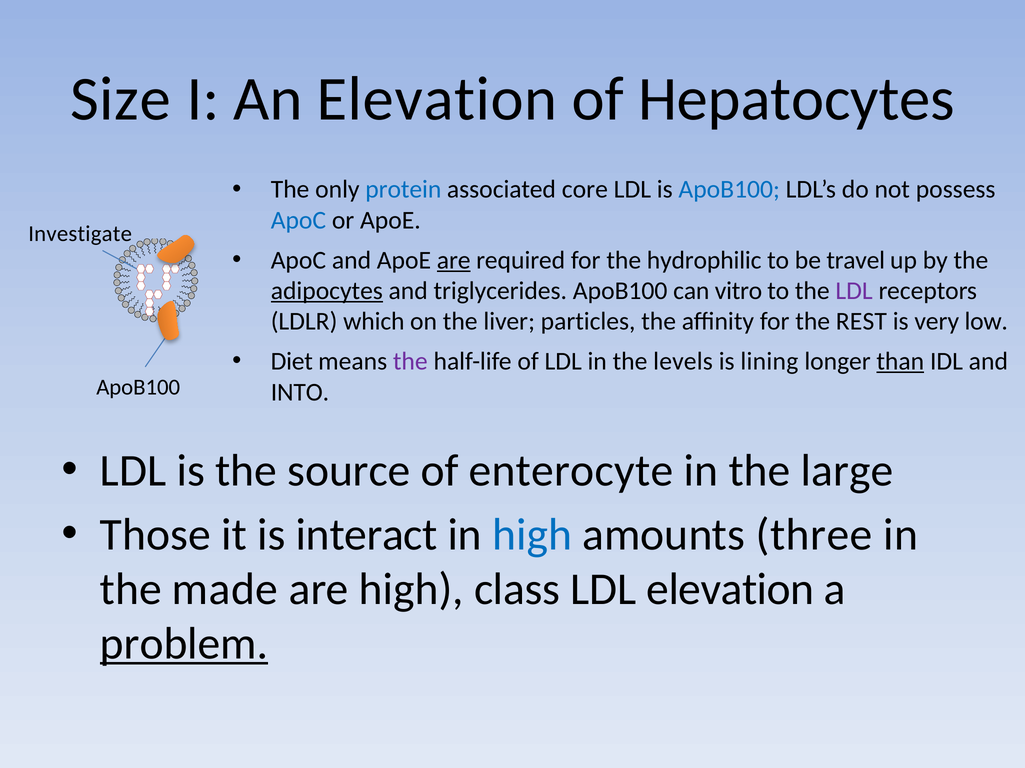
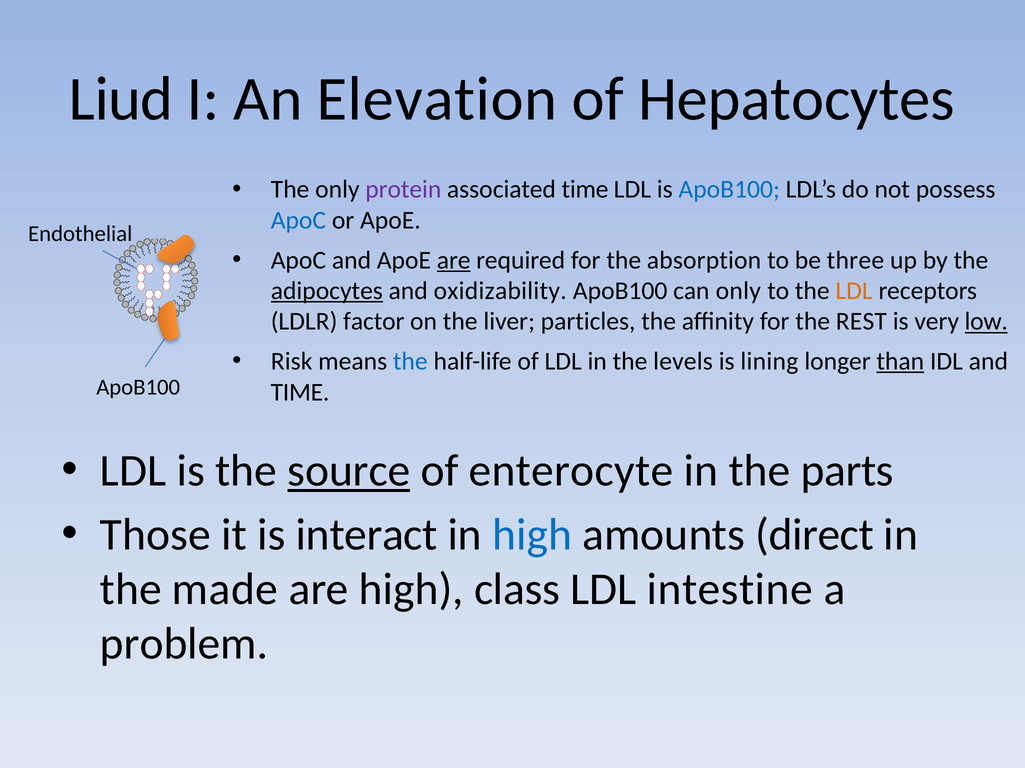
Size: Size -> Liud
protein colour: blue -> purple
associated core: core -> time
Investigate: Investigate -> Endothelial
hydrophilic: hydrophilic -> absorption
travel: travel -> three
triglycerides: triglycerides -> oxidizability
can vitro: vitro -> only
LDL at (854, 291) colour: purple -> orange
which: which -> factor
low underline: none -> present
Diet: Diet -> Risk
the at (410, 362) colour: purple -> blue
INTO at (300, 392): INTO -> TIME
source underline: none -> present
large: large -> parts
three: three -> direct
LDL elevation: elevation -> intestine
problem underline: present -> none
